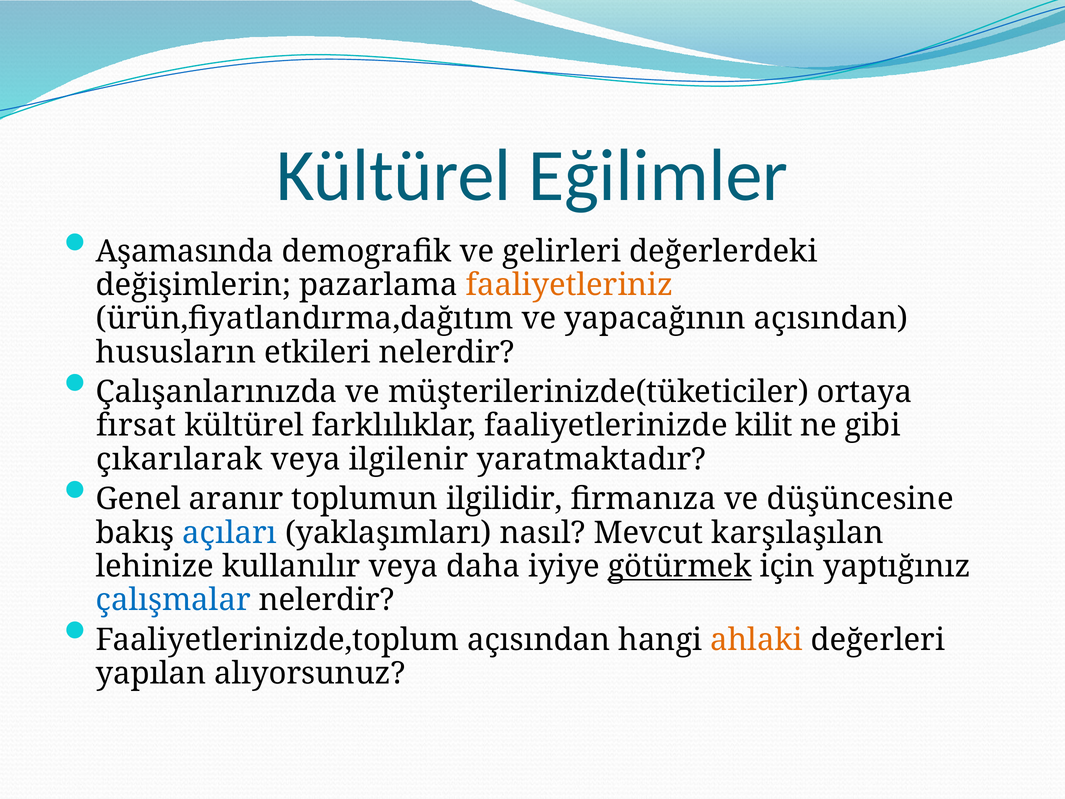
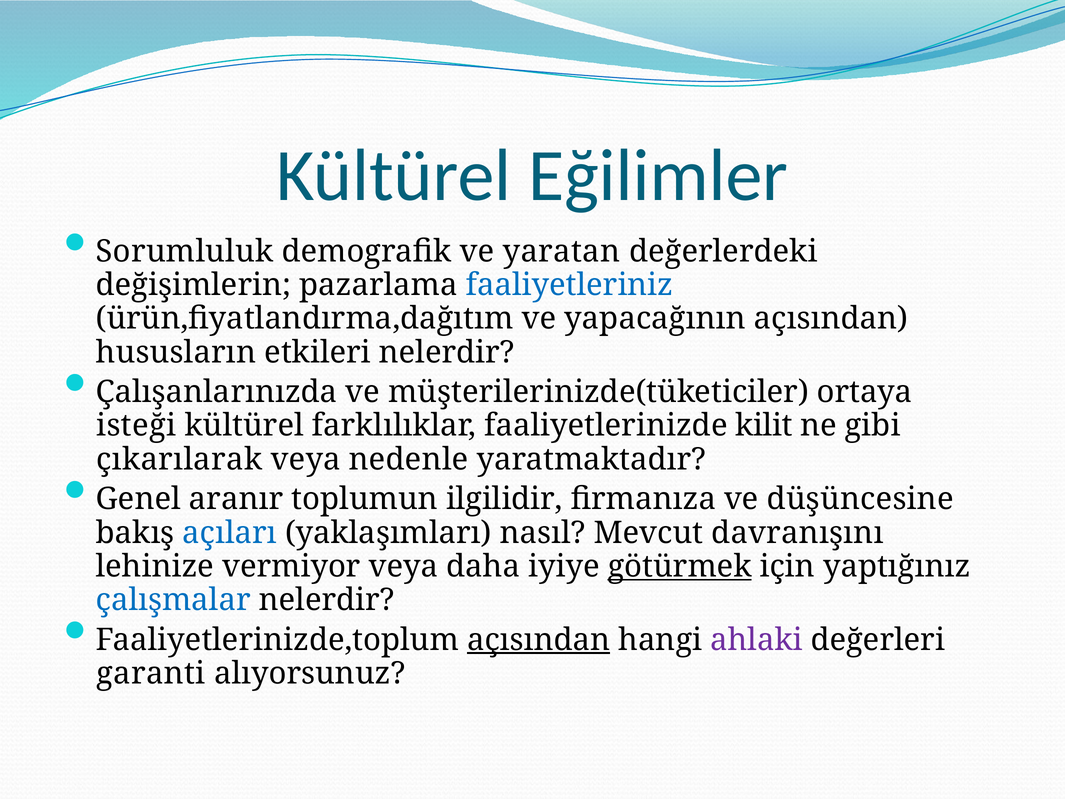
Aşamasında: Aşamasında -> Sorumluluk
gelirleri: gelirleri -> yaratan
faaliyetleriniz colour: orange -> blue
fırsat: fırsat -> isteği
ilgilenir: ilgilenir -> nedenle
karşılaşılan: karşılaşılan -> davranışını
kullanılır: kullanılır -> vermiyor
açısından at (539, 640) underline: none -> present
ahlaki colour: orange -> purple
yapılan: yapılan -> garanti
